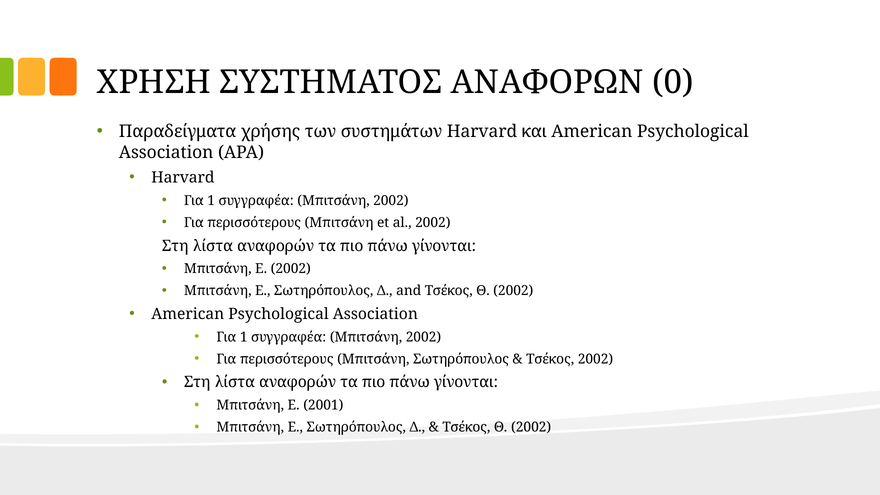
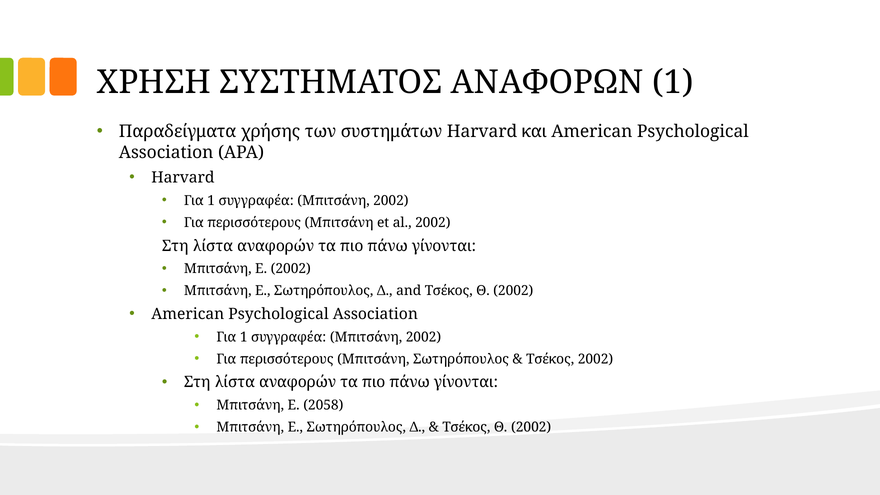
ΑΝΑΦΟΡΩΝ 0: 0 -> 1
2001: 2001 -> 2058
